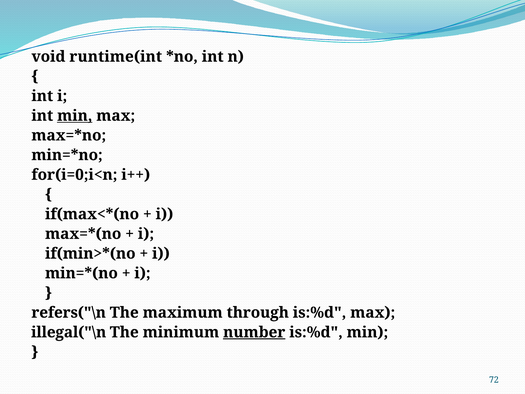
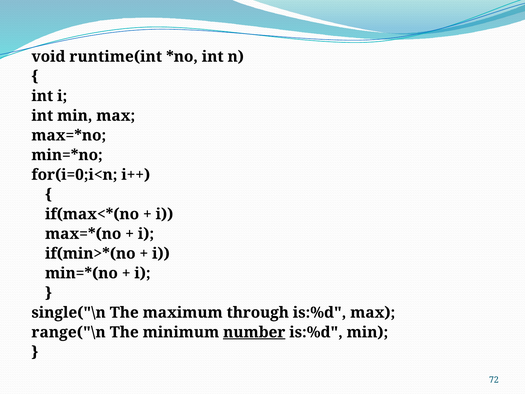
min at (75, 116) underline: present -> none
refers("\n: refers("\n -> single("\n
illegal("\n: illegal("\n -> range("\n
